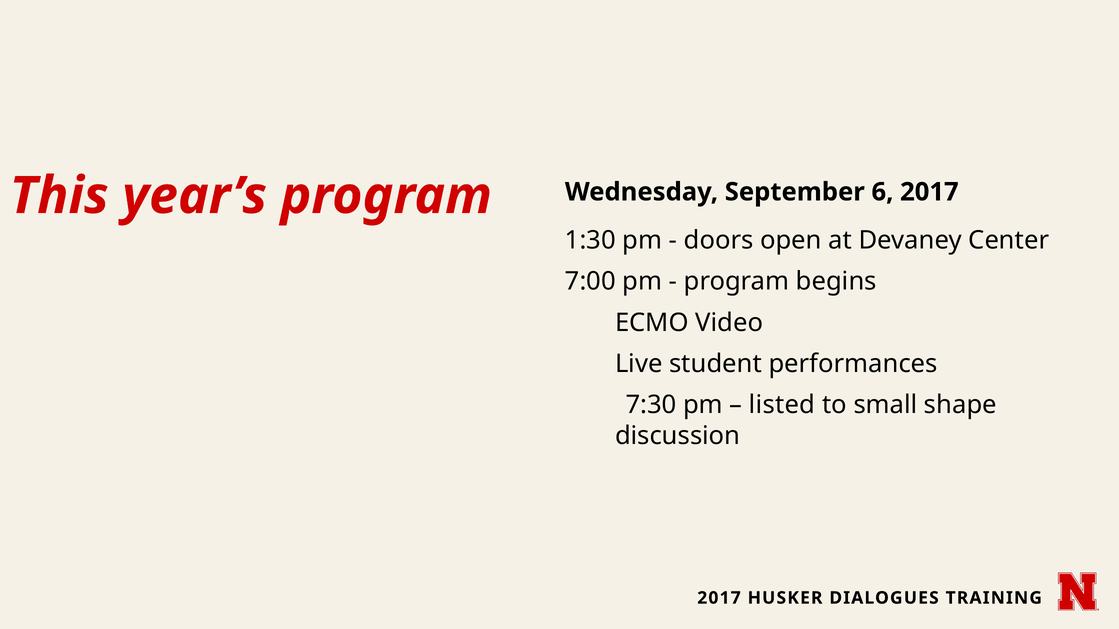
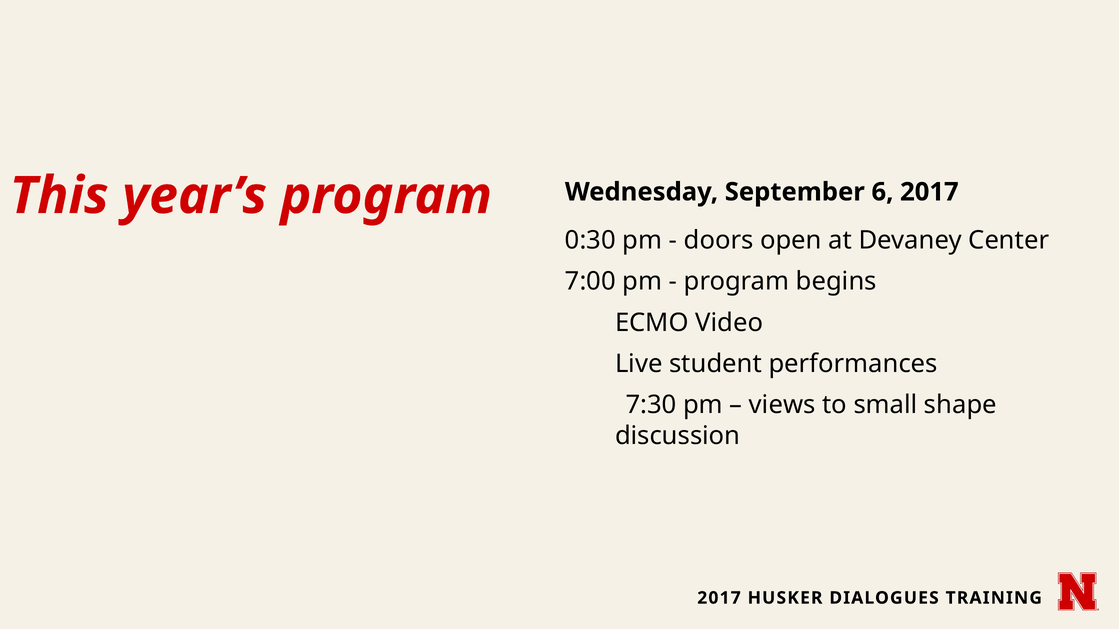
1:30: 1:30 -> 0:30
listed: listed -> views
